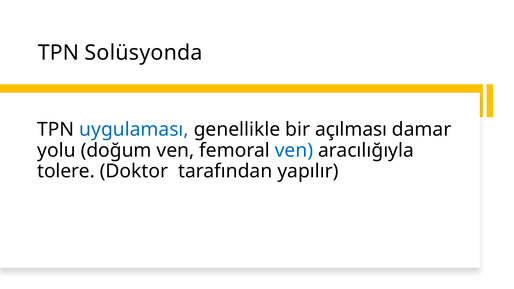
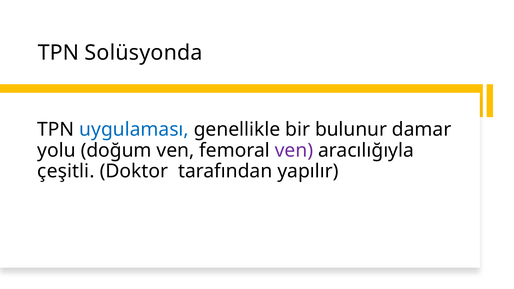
açılması: açılması -> bulunur
ven at (294, 150) colour: blue -> purple
tolere: tolere -> çeşitli
